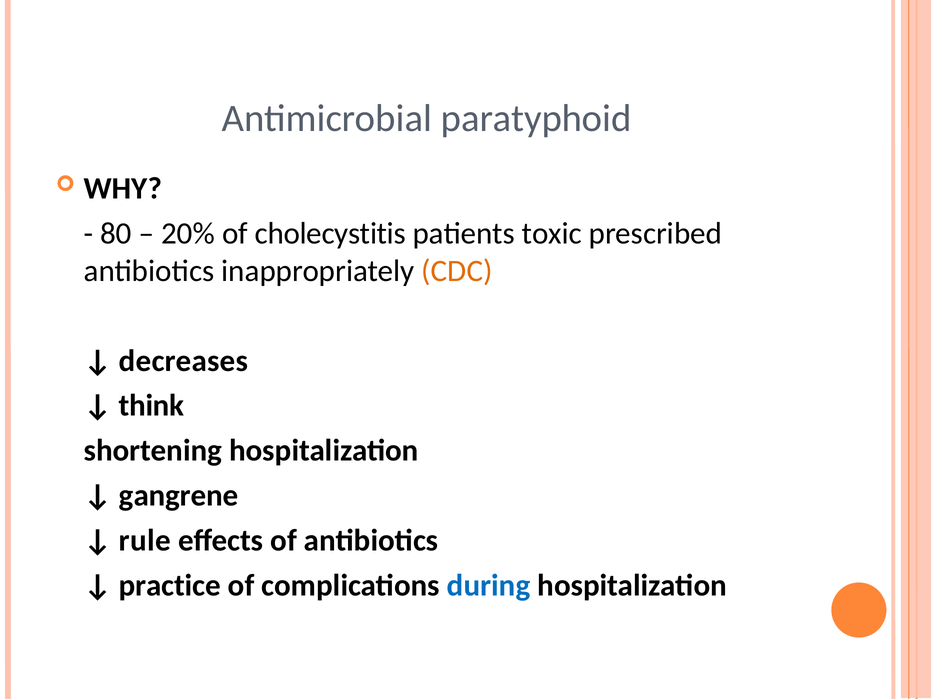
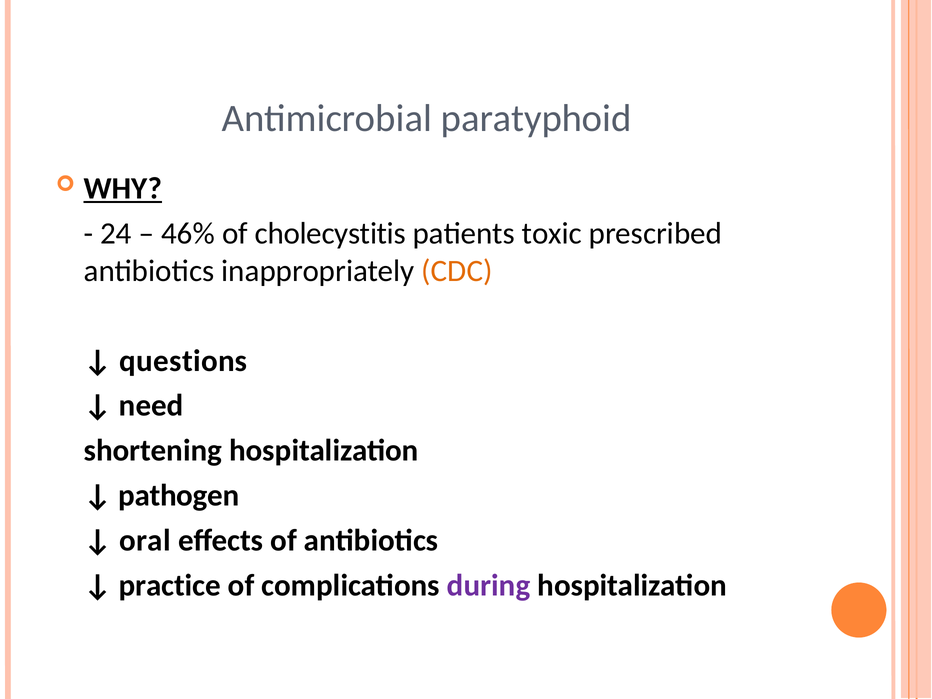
WHY underline: none -> present
80: 80 -> 24
20%: 20% -> 46%
decreases: decreases -> questions
think: think -> need
gangrene: gangrene -> pathogen
rule: rule -> oral
during colour: blue -> purple
